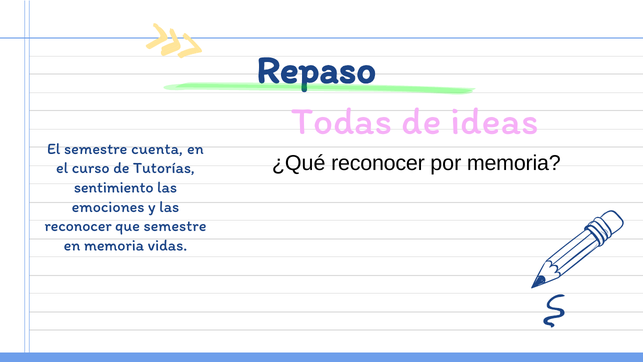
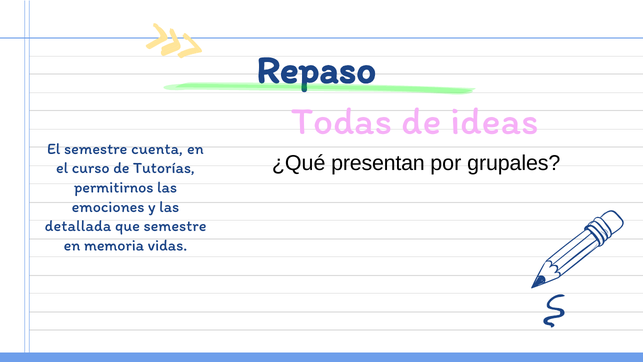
¿Qué reconocer: reconocer -> presentan
por memoria: memoria -> grupales
sentimiento: sentimiento -> permitirnos
reconocer at (78, 226): reconocer -> detallada
